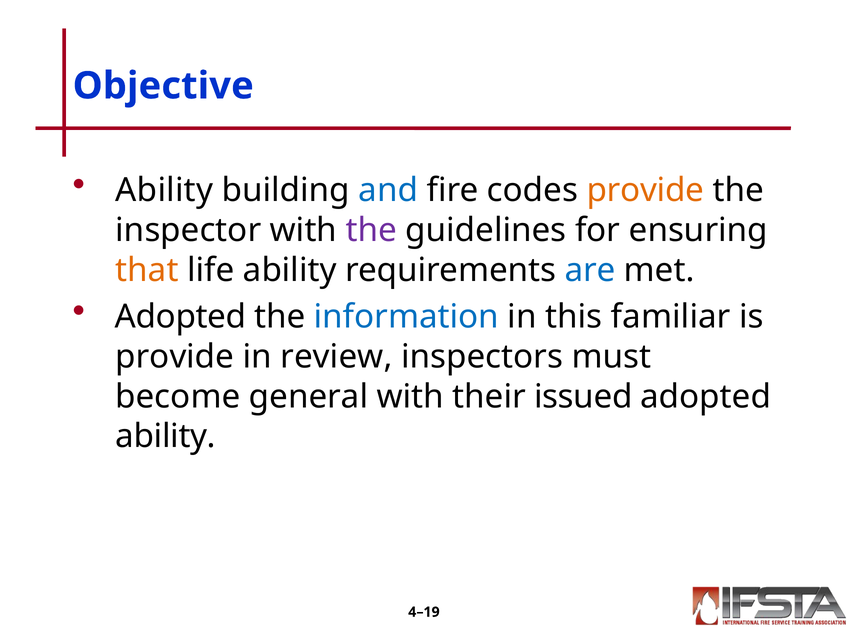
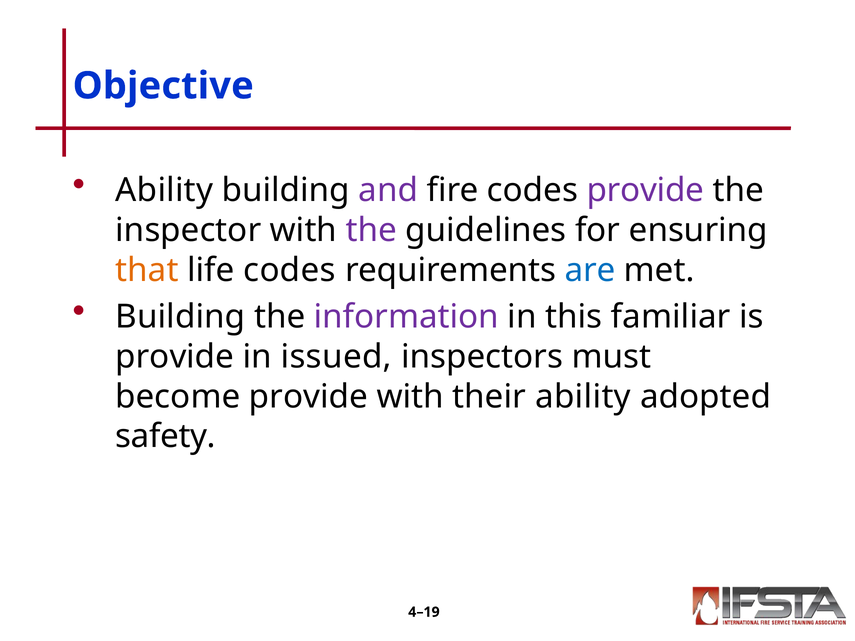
and colour: blue -> purple
provide at (645, 190) colour: orange -> purple
life ability: ability -> codes
Adopted at (181, 317): Adopted -> Building
information colour: blue -> purple
review: review -> issued
become general: general -> provide
their issued: issued -> ability
ability at (166, 437): ability -> safety
